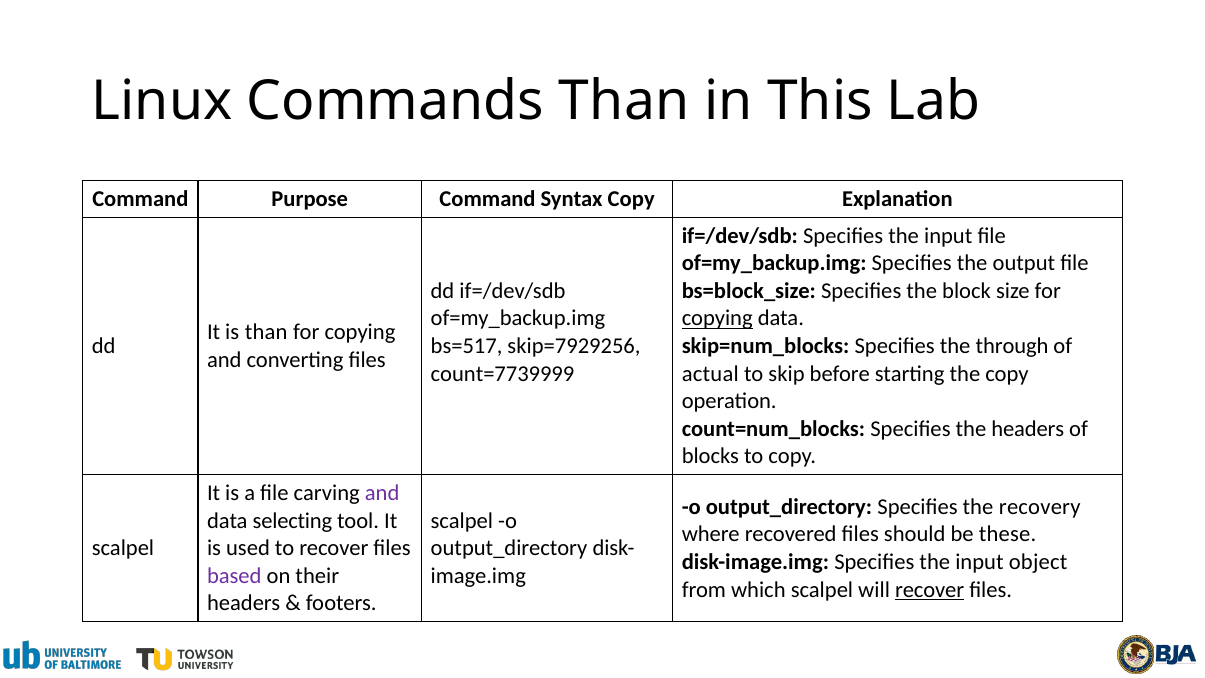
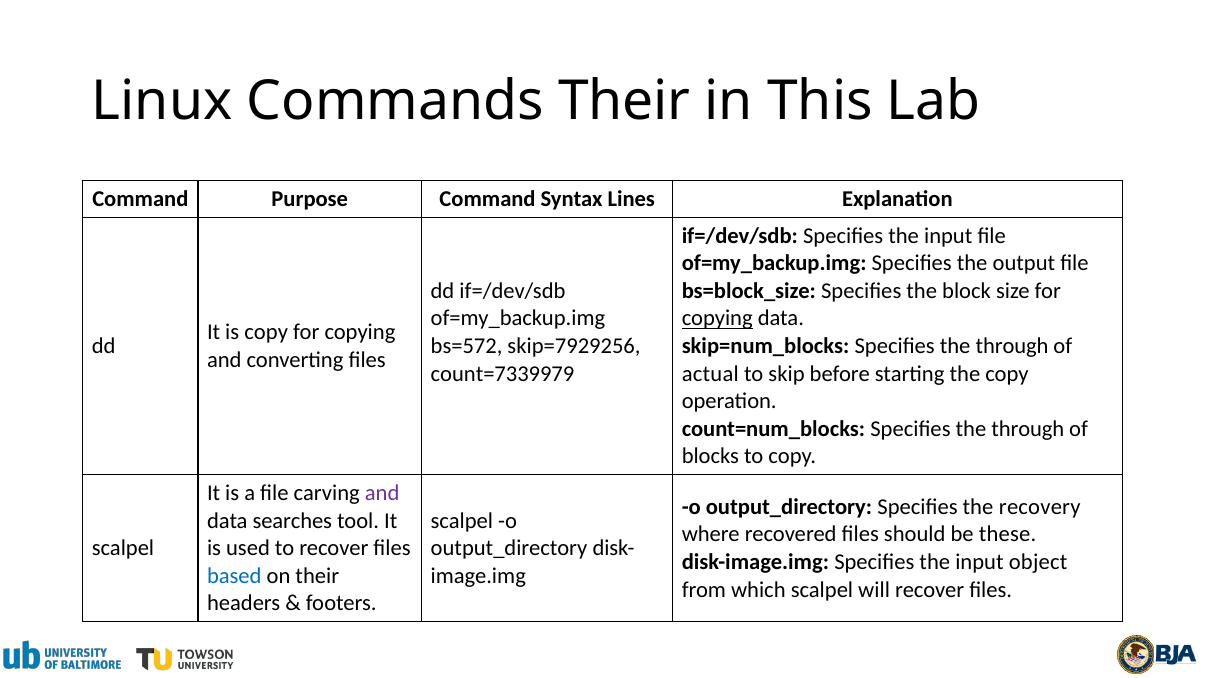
Commands Than: Than -> Their
Syntax Copy: Copy -> Lines
is than: than -> copy
bs=517: bs=517 -> bs=572
count=7739999: count=7739999 -> count=7339979
headers at (1028, 429): headers -> through
selecting: selecting -> searches
based colour: purple -> blue
recover at (930, 589) underline: present -> none
